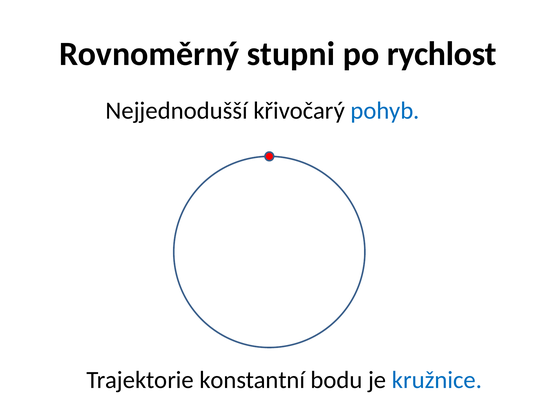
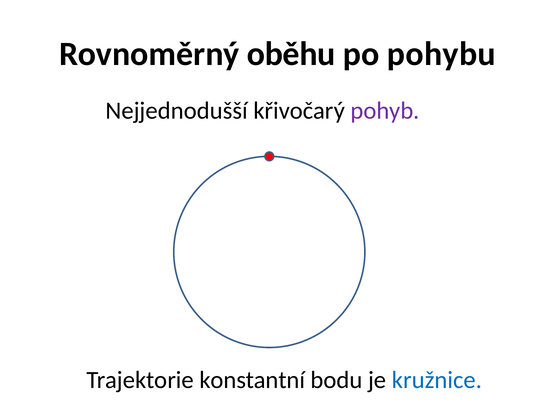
stupni: stupni -> oběhu
rychlost: rychlost -> pohybu
pohyb colour: blue -> purple
